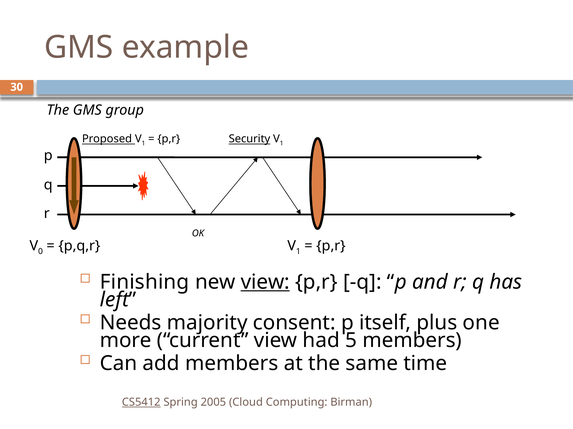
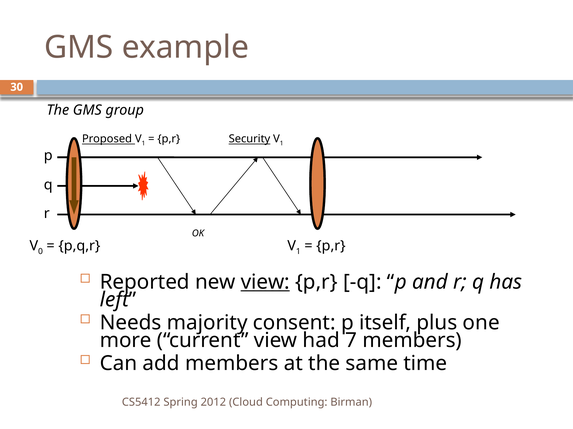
Finishing: Finishing -> Reported
5: 5 -> 7
CS5412 underline: present -> none
2005: 2005 -> 2012
